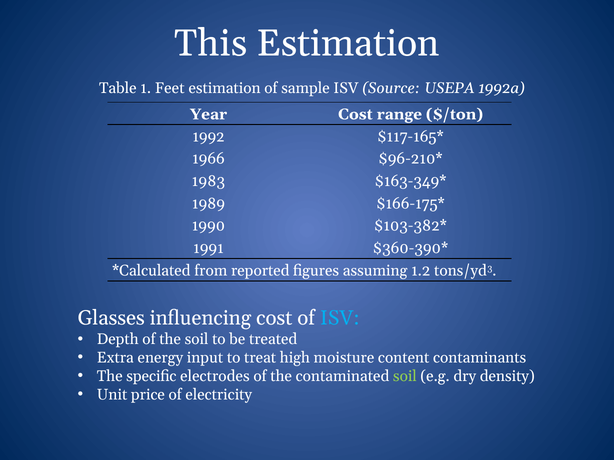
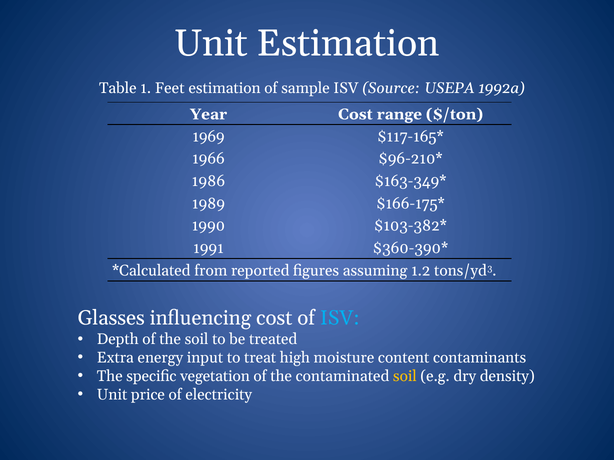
This at (211, 43): This -> Unit
1992: 1992 -> 1969
1983: 1983 -> 1986
electrodes: electrodes -> vegetation
soil at (405, 377) colour: light green -> yellow
